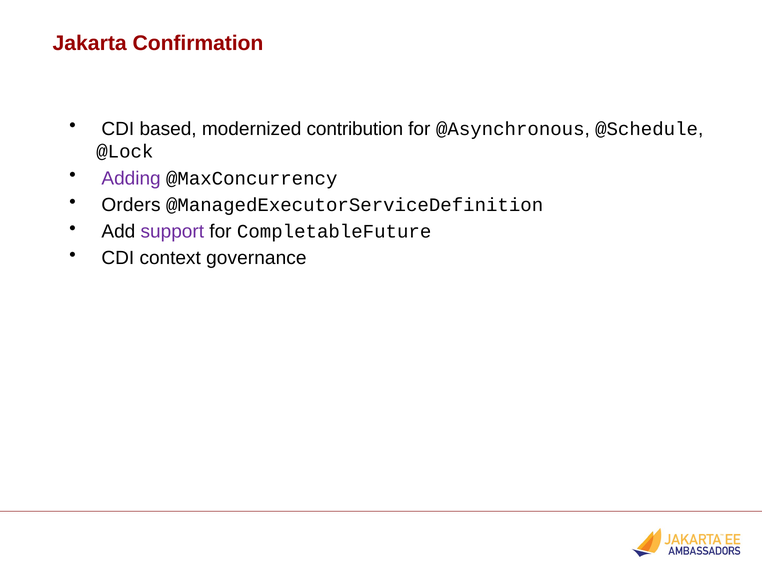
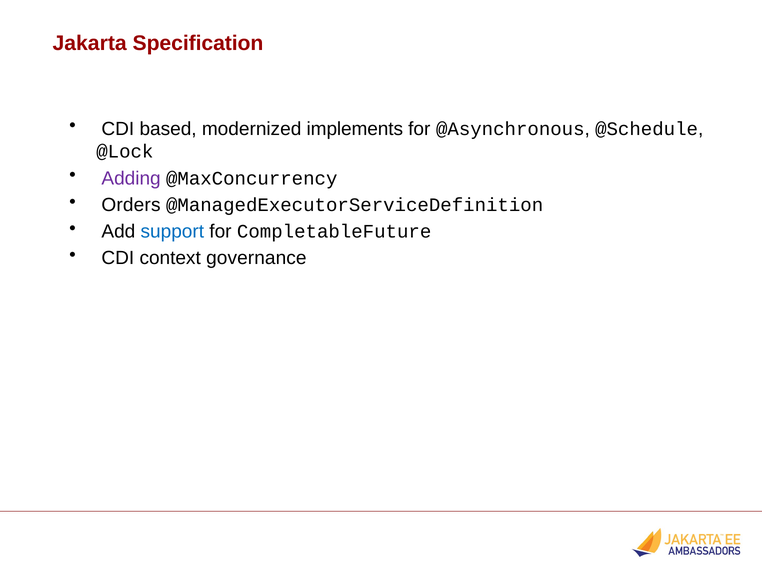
Confirmation: Confirmation -> Specification
contribution: contribution -> implements
support colour: purple -> blue
